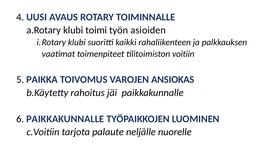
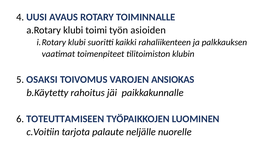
voitiin: voitiin -> klubin
PAIKKA: PAIKKA -> OSAKSI
6 PAIKKAKUNNALLE: PAIKKAKUNNALLE -> TOTEUTTAMISEEN
